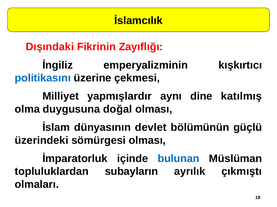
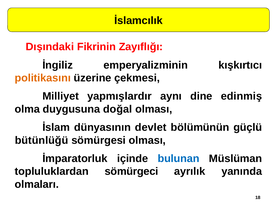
politikasını colour: blue -> orange
katılmış: katılmış -> edinmiş
üzerindeki: üzerindeki -> bütünlüğü
subayların: subayların -> sömürgeci
çıkmıştı: çıkmıştı -> yanında
